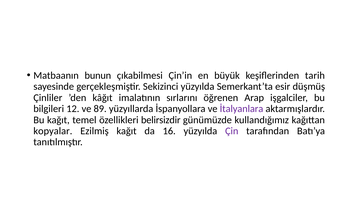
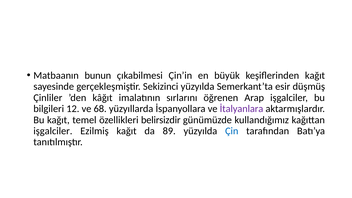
keşiflerinden tarih: tarih -> kağıt
89: 89 -> 68
kopyalar at (53, 131): kopyalar -> işgalciler
16: 16 -> 89
Çin colour: purple -> blue
